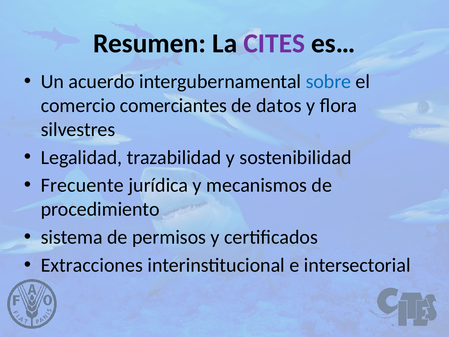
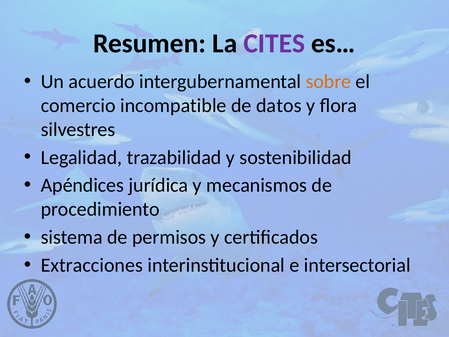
sobre colour: blue -> orange
comerciantes: comerciantes -> incompatible
Frecuente: Frecuente -> Apéndices
